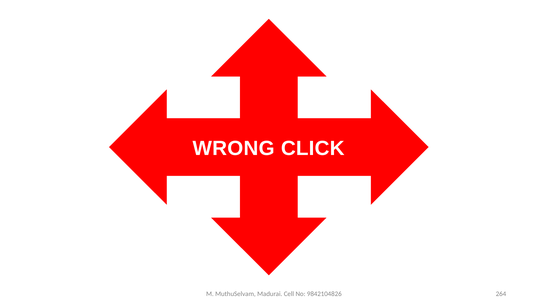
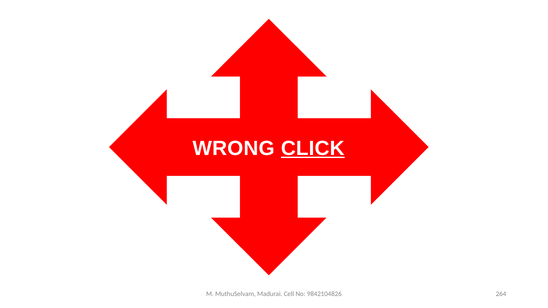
CLICK underline: none -> present
